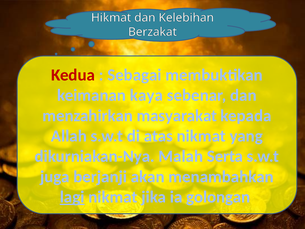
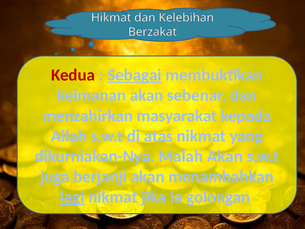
Sebagai underline: none -> present
keimanan kaya: kaya -> akan
Malah Serta: Serta -> Akan
